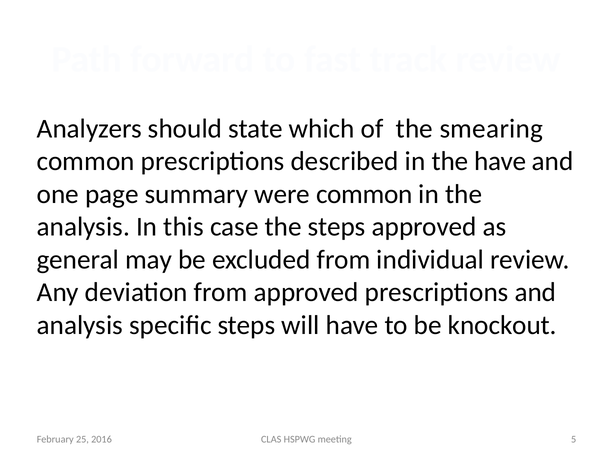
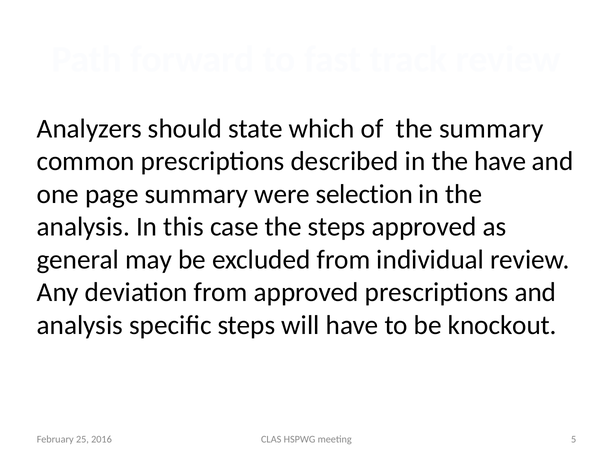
the smearing: smearing -> summary
were common: common -> selection
